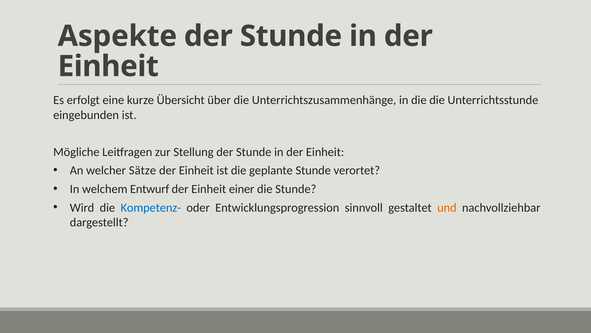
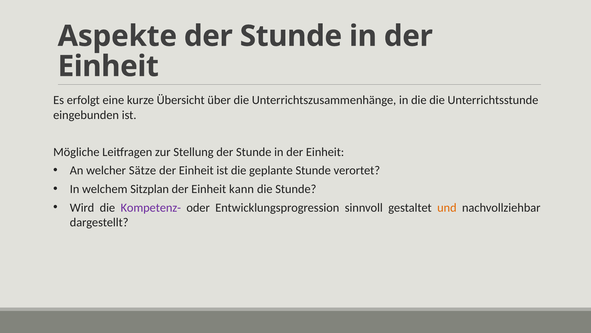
Entwurf: Entwurf -> Sitzplan
einer: einer -> kann
Kompetenz- colour: blue -> purple
